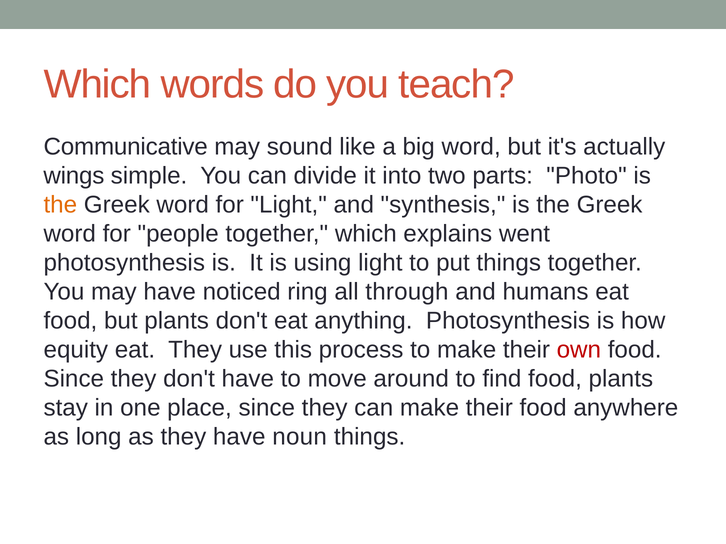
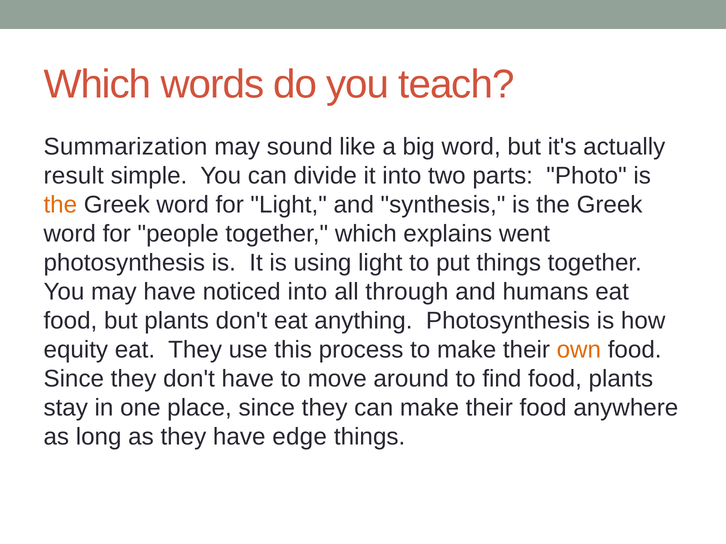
Communicative: Communicative -> Summarization
wings: wings -> result
noticed ring: ring -> into
own colour: red -> orange
noun: noun -> edge
